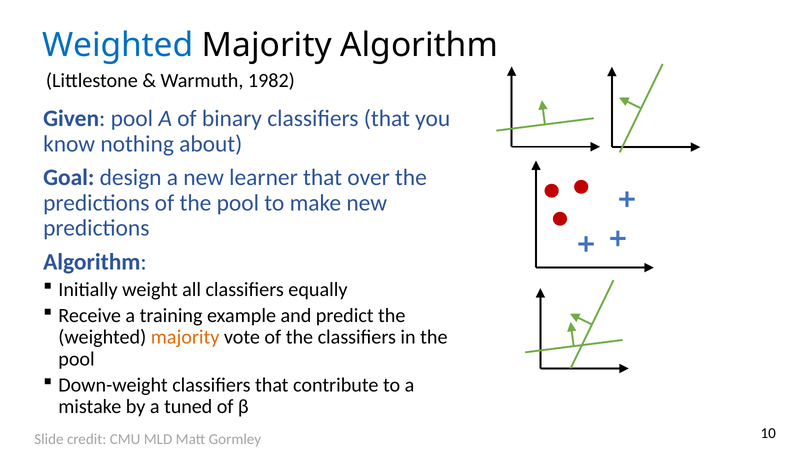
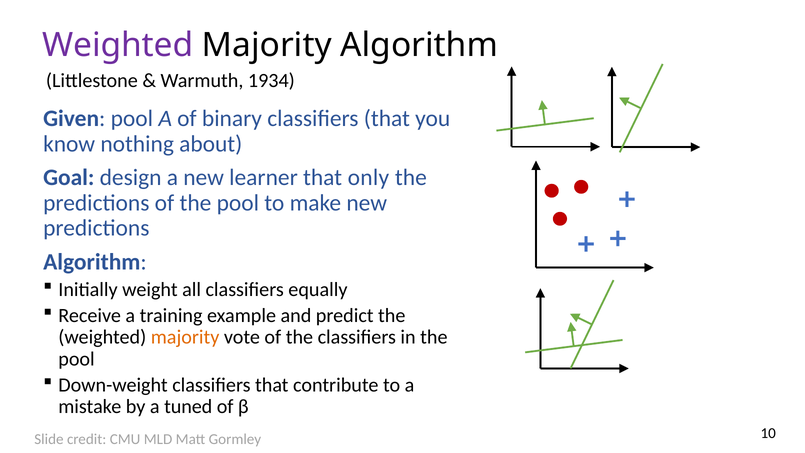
Weighted at (118, 45) colour: blue -> purple
1982: 1982 -> 1934
over: over -> only
